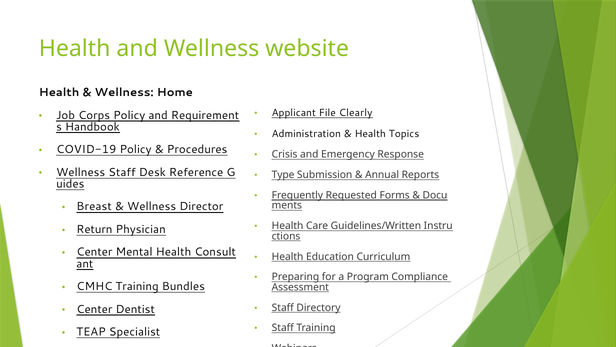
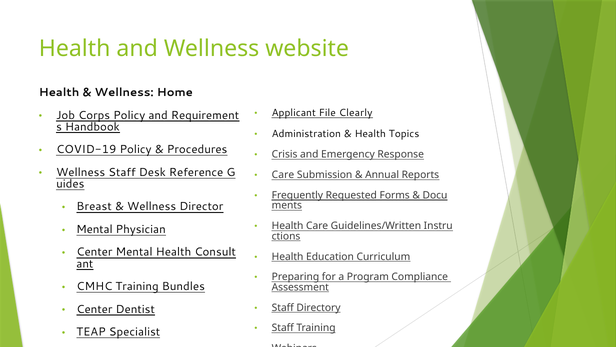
Type at (283, 175): Type -> Care
Return at (94, 229): Return -> Mental
